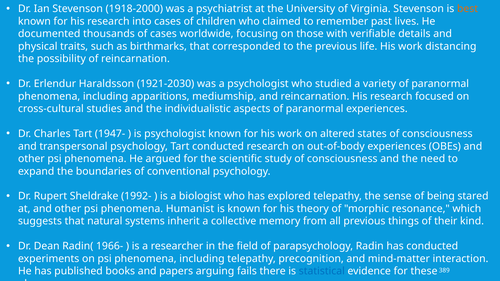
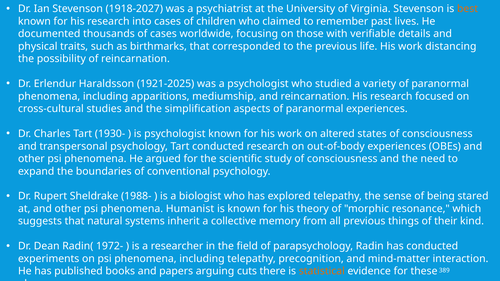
1918-2000: 1918-2000 -> 1918-2027
1921-2030: 1921-2030 -> 1921-2025
individualistic: individualistic -> simplification
1947-: 1947- -> 1930-
1992-: 1992- -> 1988-
1966-: 1966- -> 1972-
fails: fails -> cuts
statistical colour: blue -> orange
